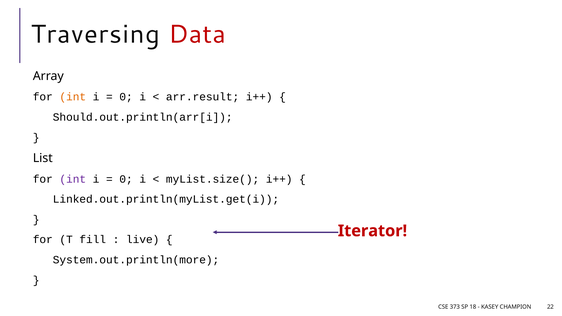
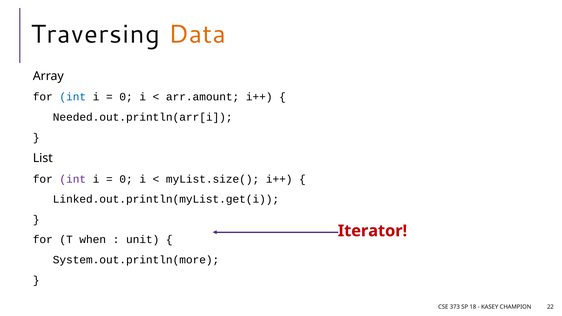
Data colour: red -> orange
int at (73, 97) colour: orange -> blue
arr.result: arr.result -> arr.amount
Should.out.println(arr[i: Should.out.println(arr[i -> Needed.out.println(arr[i
fill: fill -> when
live: live -> unit
